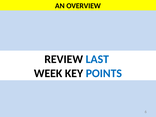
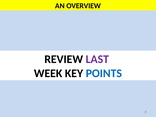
LAST colour: blue -> purple
